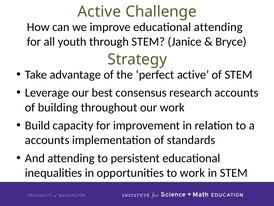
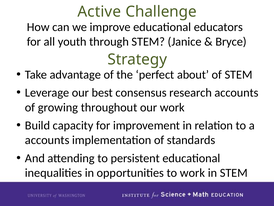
educational attending: attending -> educators
perfect active: active -> about
building: building -> growing
